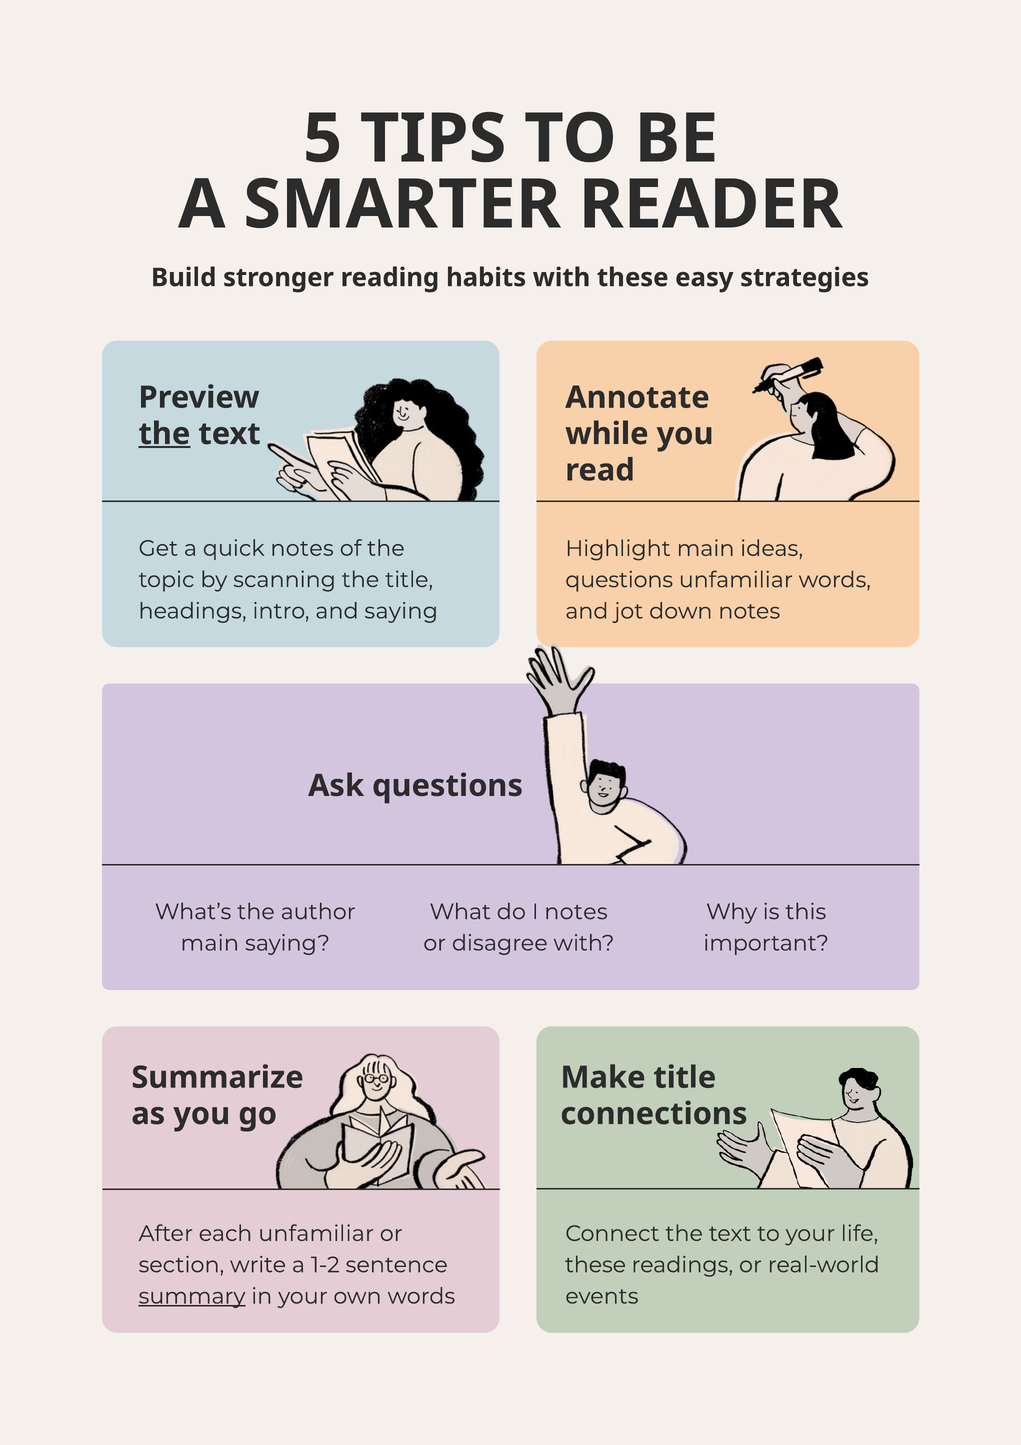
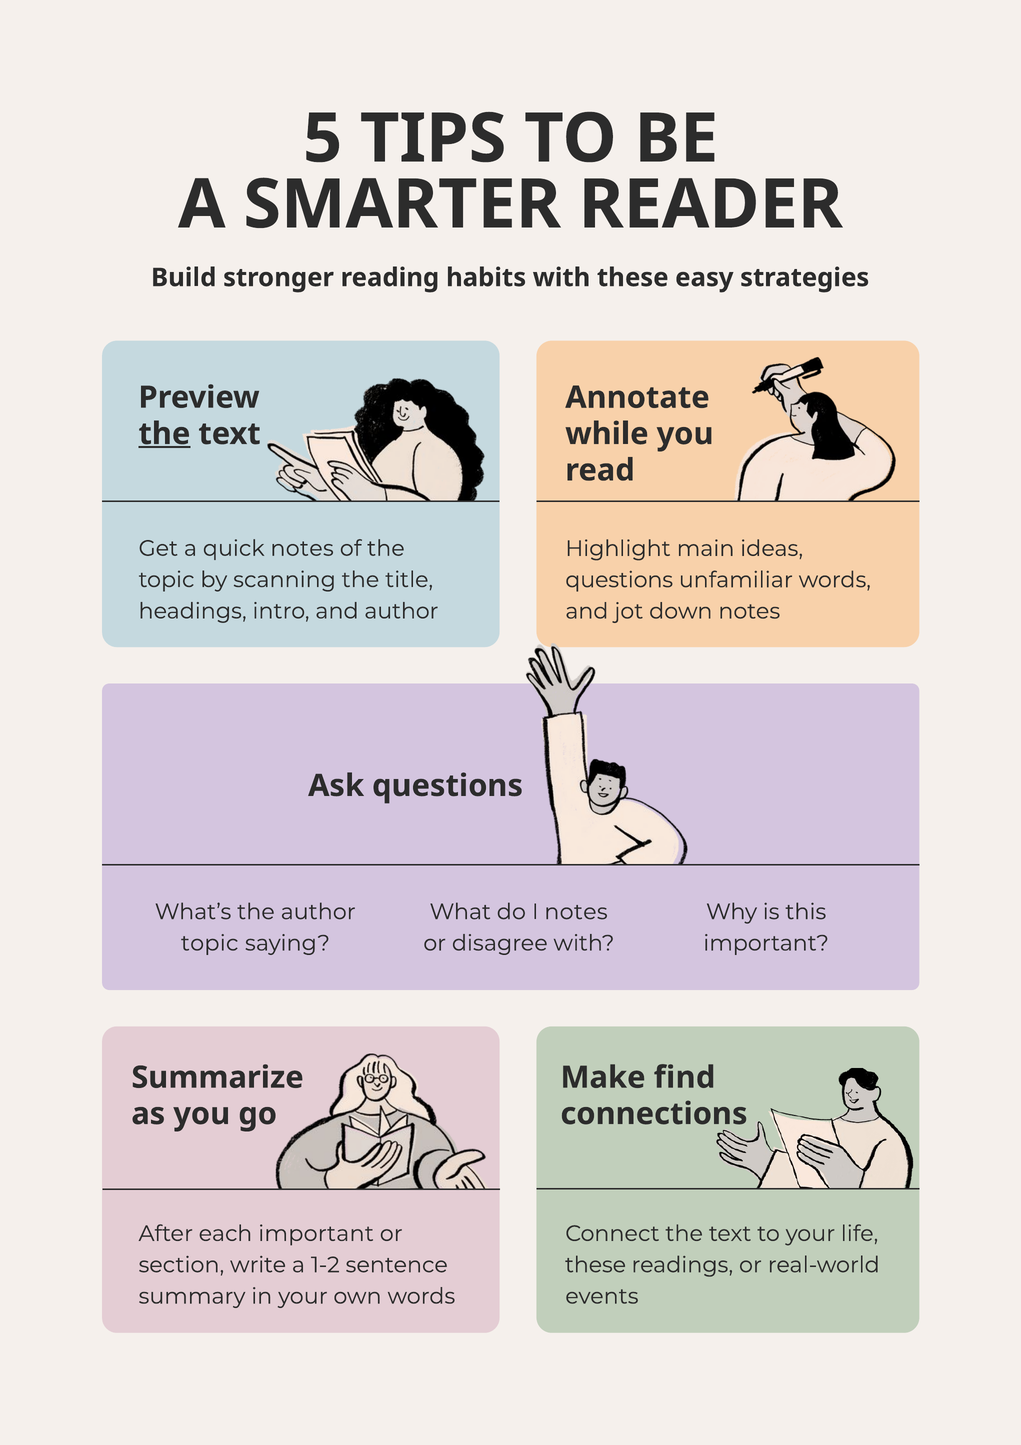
and saying: saying -> author
main at (210, 943): main -> topic
Make title: title -> find
each unfamiliar: unfamiliar -> important
summary underline: present -> none
